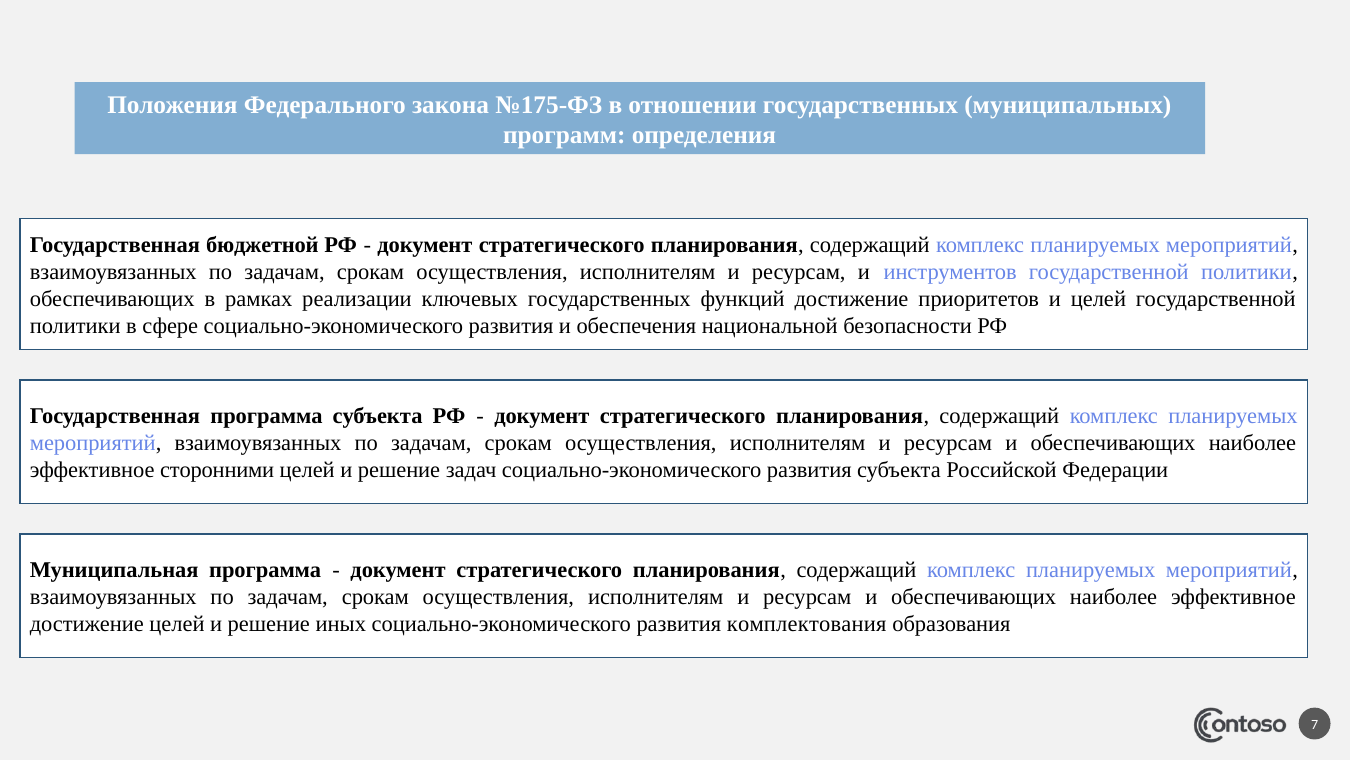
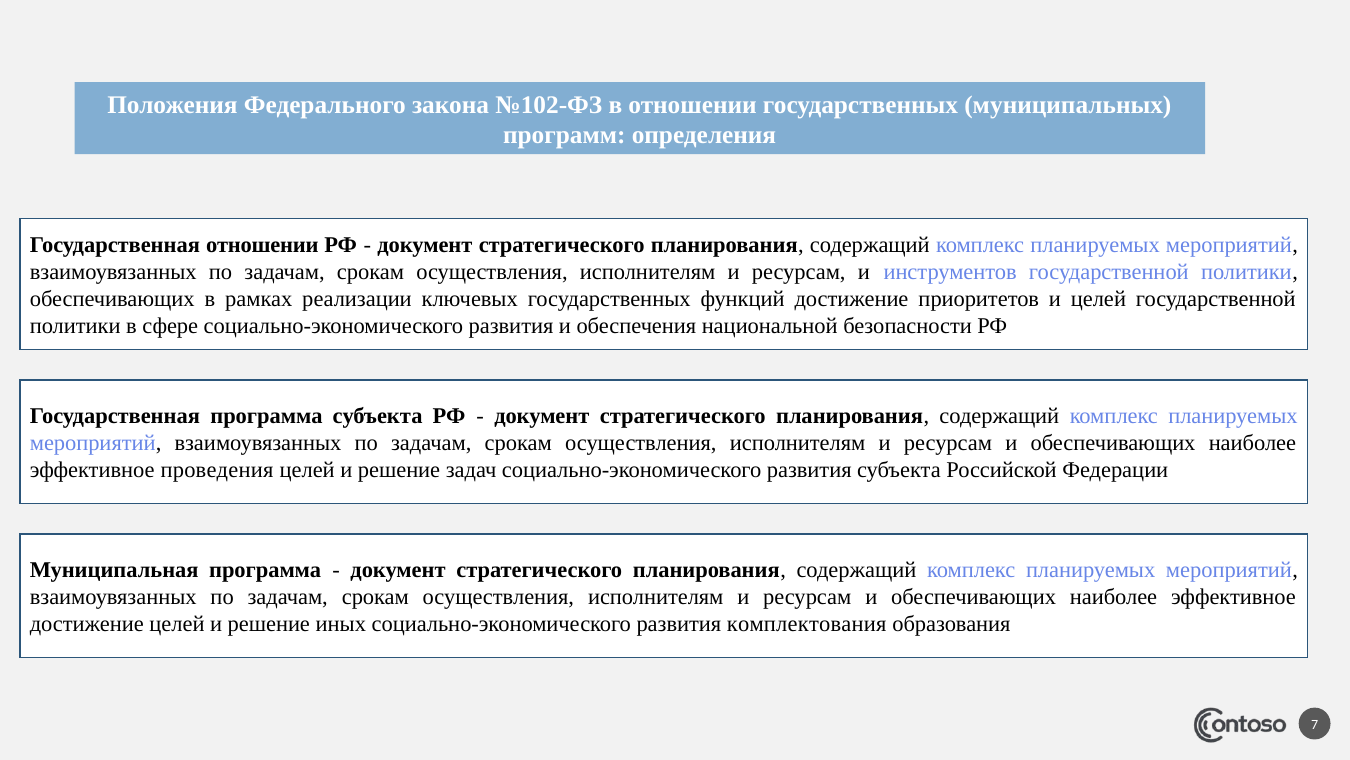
№175-ФЗ: №175-ФЗ -> №102-ФЗ
Государственная бюджетной: бюджетной -> отношении
сторонними: сторонними -> проведения
